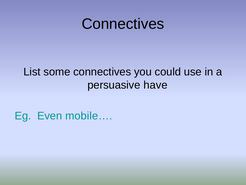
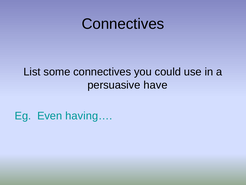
mobile…: mobile… -> having…
